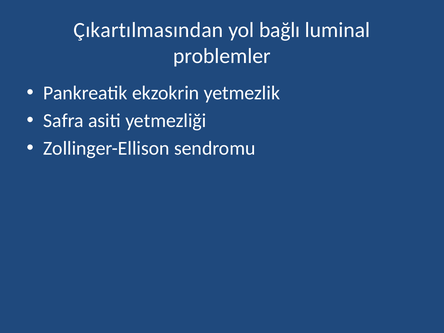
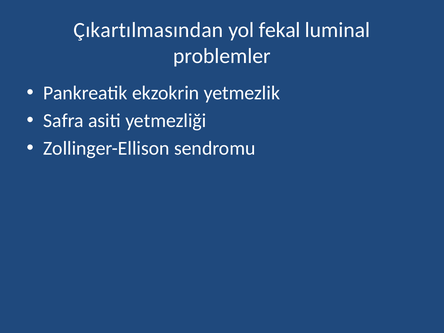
bağlı: bağlı -> fekal
